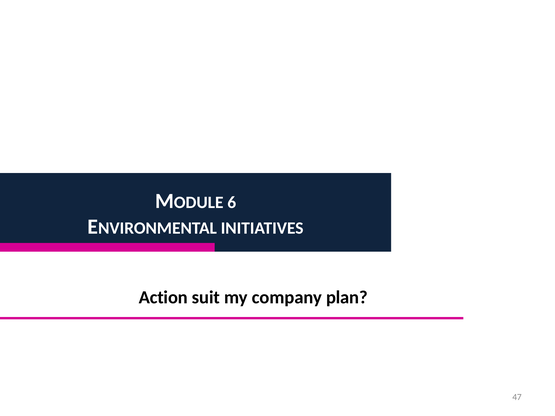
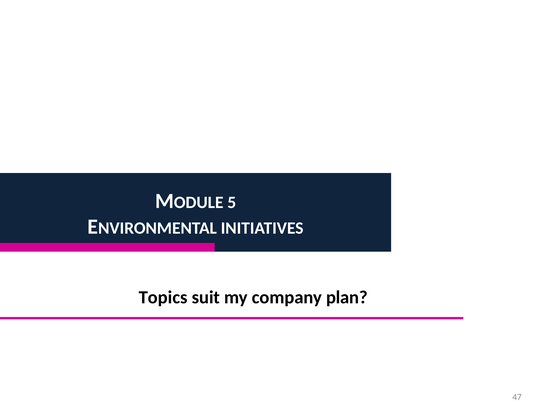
6: 6 -> 5
Action: Action -> Topics
